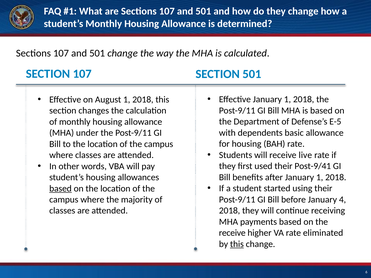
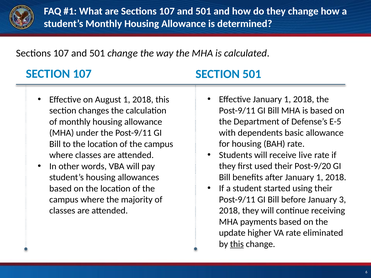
Post-9/41: Post-9/41 -> Post-9/20
based at (60, 189) underline: present -> none
4: 4 -> 3
receive at (232, 233): receive -> update
